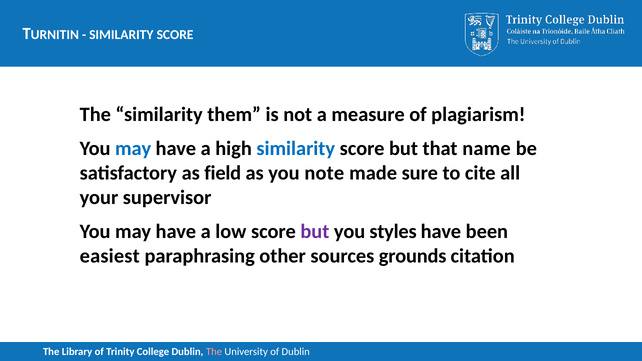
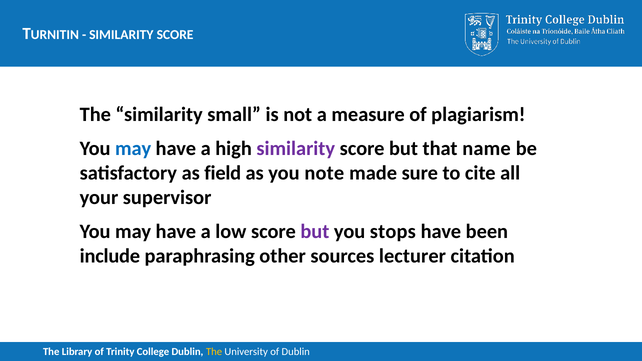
them: them -> small
similarity at (296, 149) colour: blue -> purple
styles: styles -> stops
easiest: easiest -> include
grounds: grounds -> lecturer
The at (214, 352) colour: pink -> yellow
